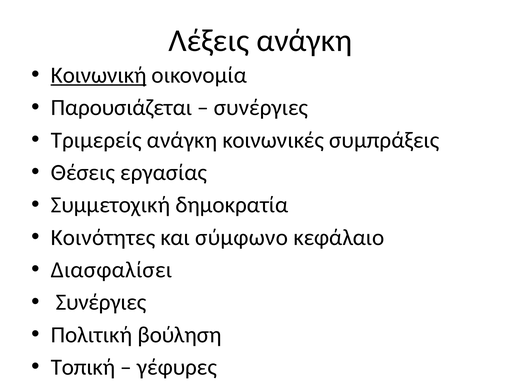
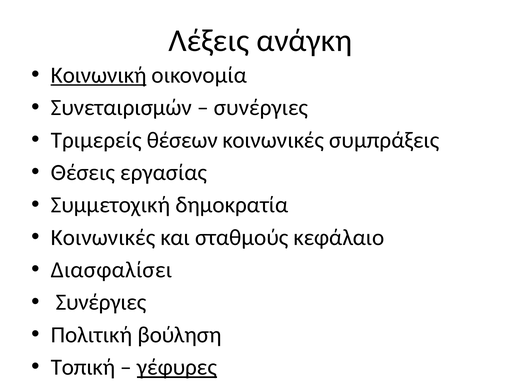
Παρουσιάζεται: Παρουσιάζεται -> Συνεταιρισμών
Τριμερείς ανάγκη: ανάγκη -> θέσεων
Κοινότητες at (103, 237): Κοινότητες -> Κοινωνικές
σύμφωνο: σύμφωνο -> σταθμούς
γέφυρες underline: none -> present
